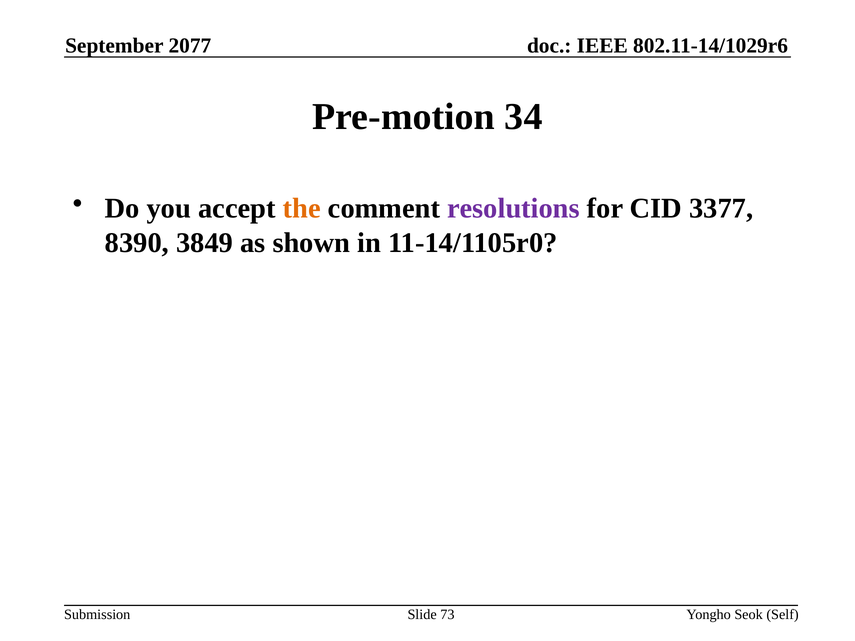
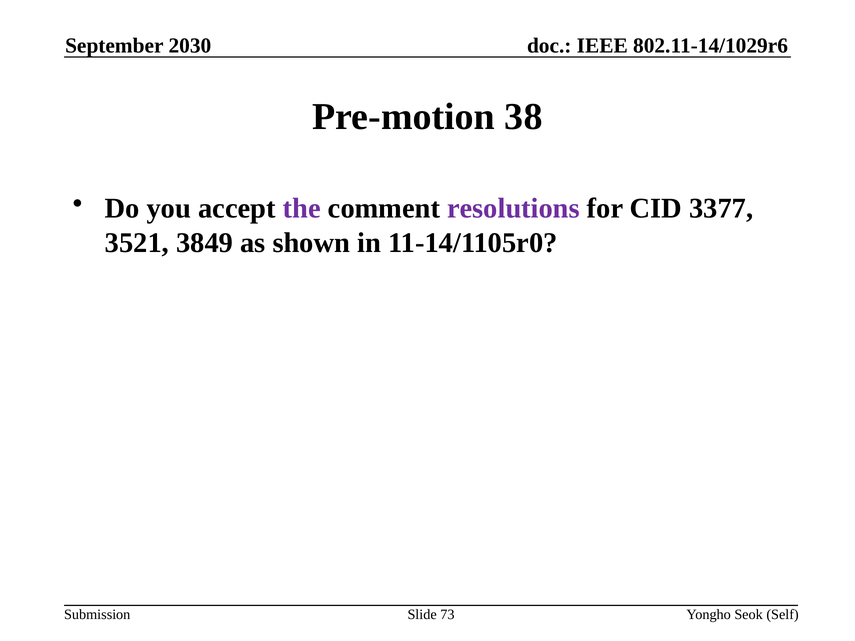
2077: 2077 -> 2030
34: 34 -> 38
the colour: orange -> purple
8390: 8390 -> 3521
